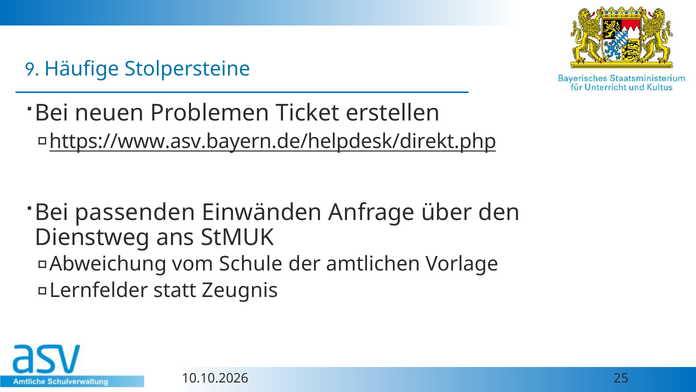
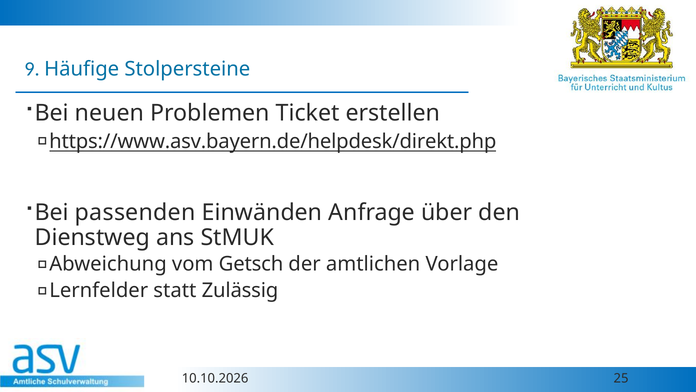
Schule: Schule -> Getsch
Zeugnis: Zeugnis -> Zulässig
